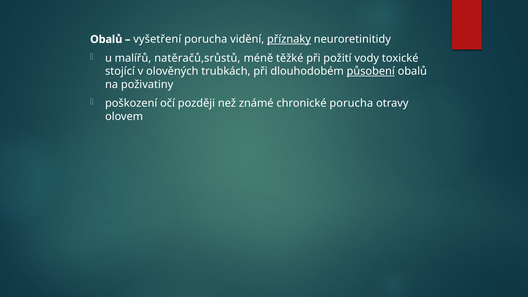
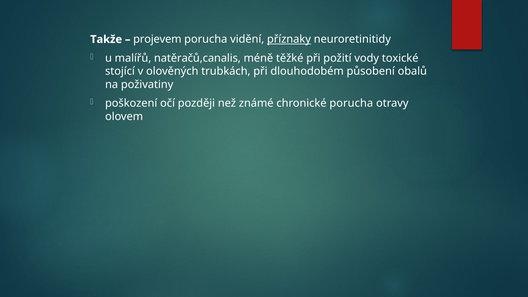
Obalů at (106, 39): Obalů -> Takže
vyšetření: vyšetření -> projevem
natěračů,srůstů: natěračů,srůstů -> natěračů,canalis
působení underline: present -> none
